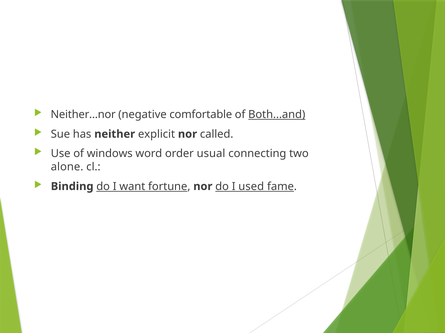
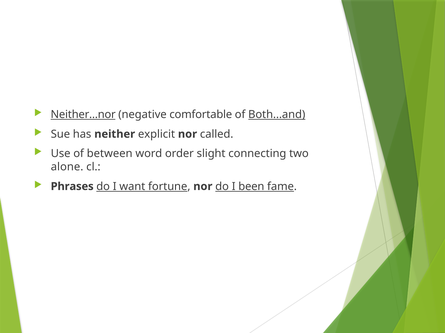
Neither...nor underline: none -> present
windows: windows -> between
usual: usual -> slight
Binding: Binding -> Phrases
used: used -> been
